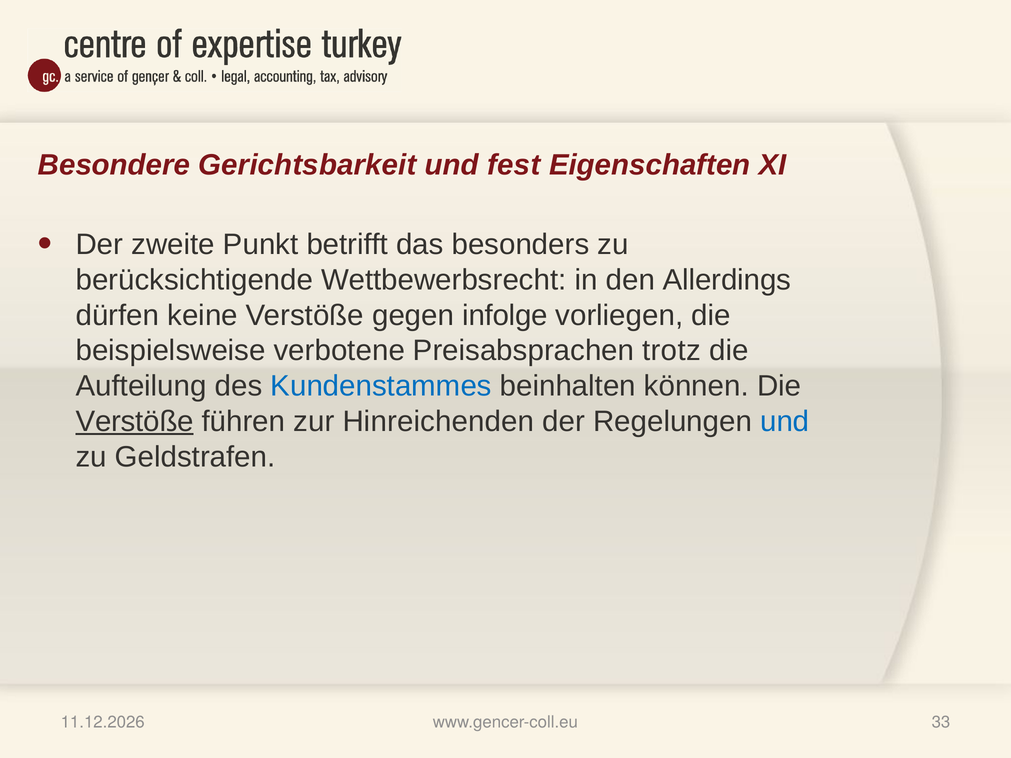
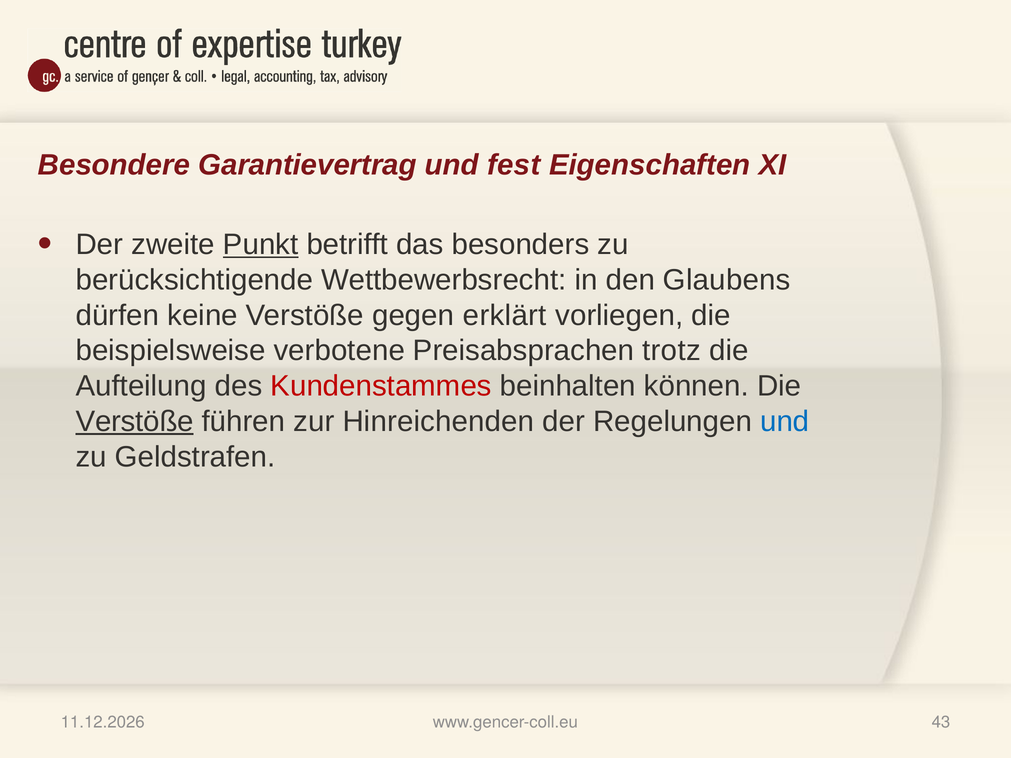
Gerichtsbarkeit: Gerichtsbarkeit -> Garantievertrag
Punkt underline: none -> present
Allerdings: Allerdings -> Glaubens
infolge: infolge -> erklärt
Kundenstammes colour: blue -> red
33: 33 -> 43
